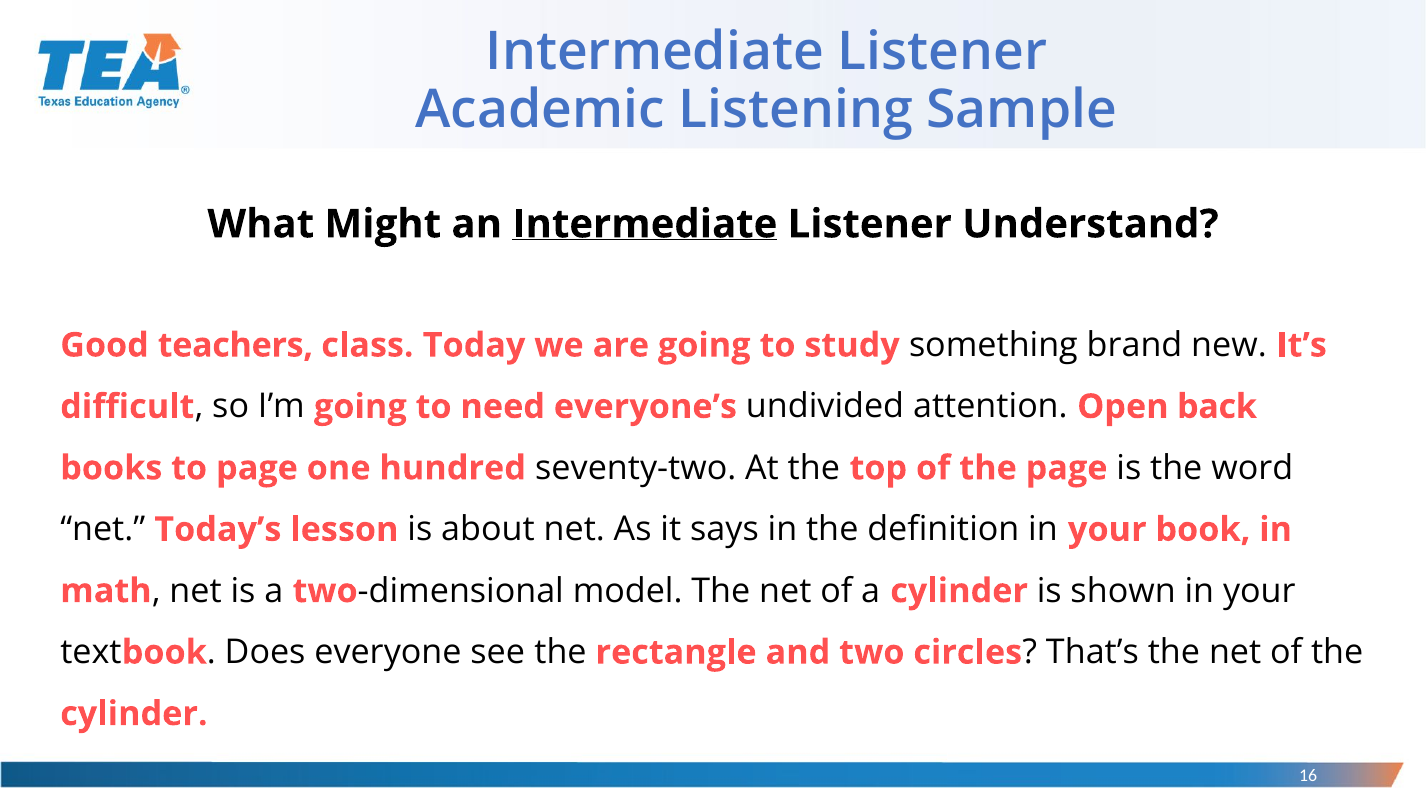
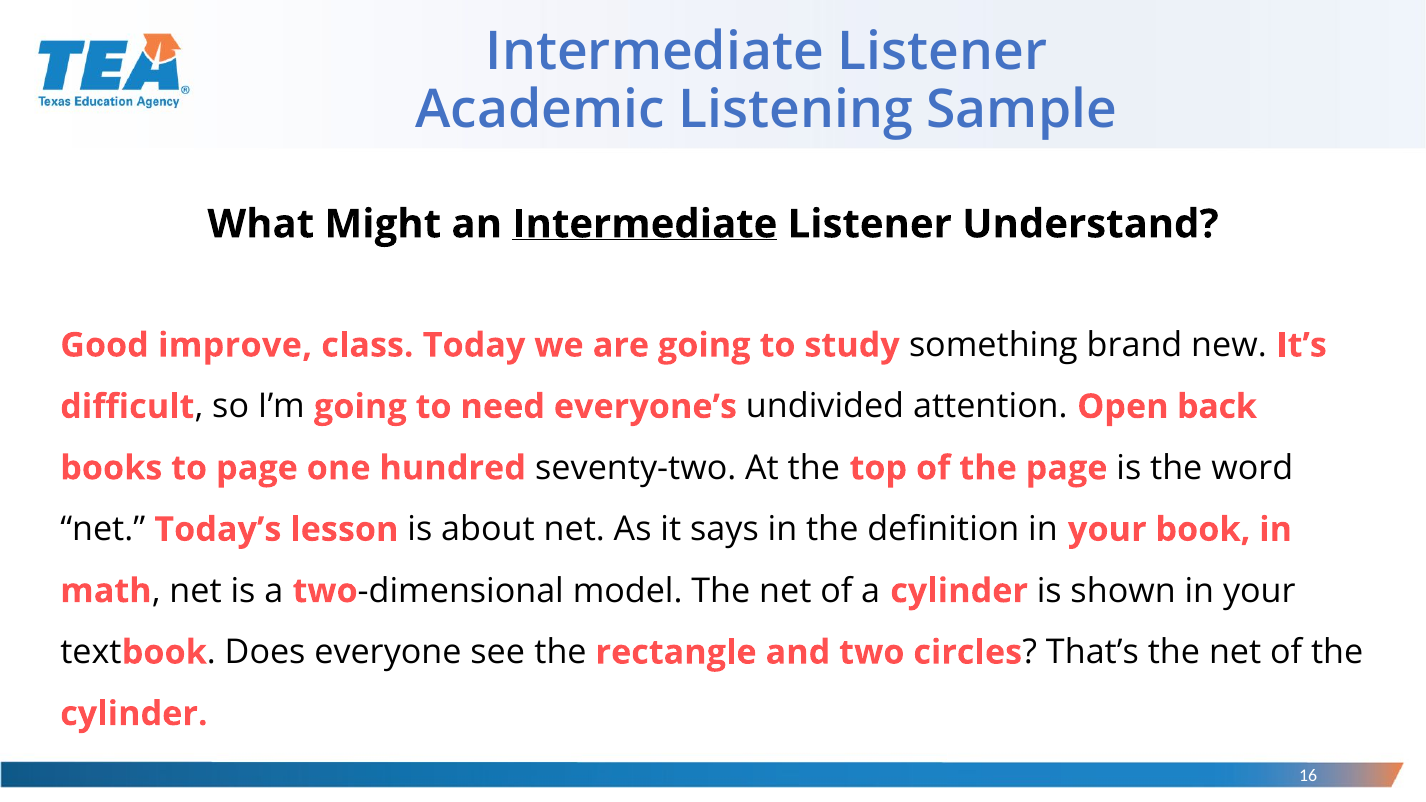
teachers: teachers -> improve
